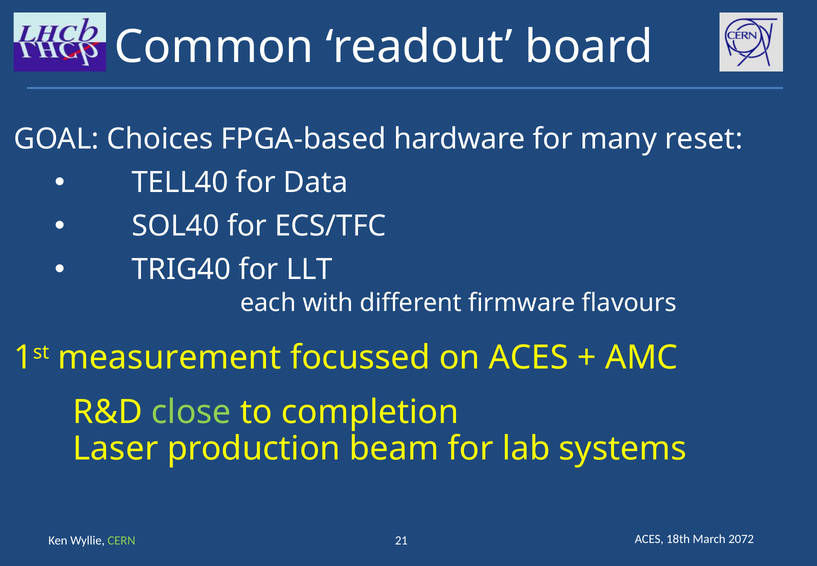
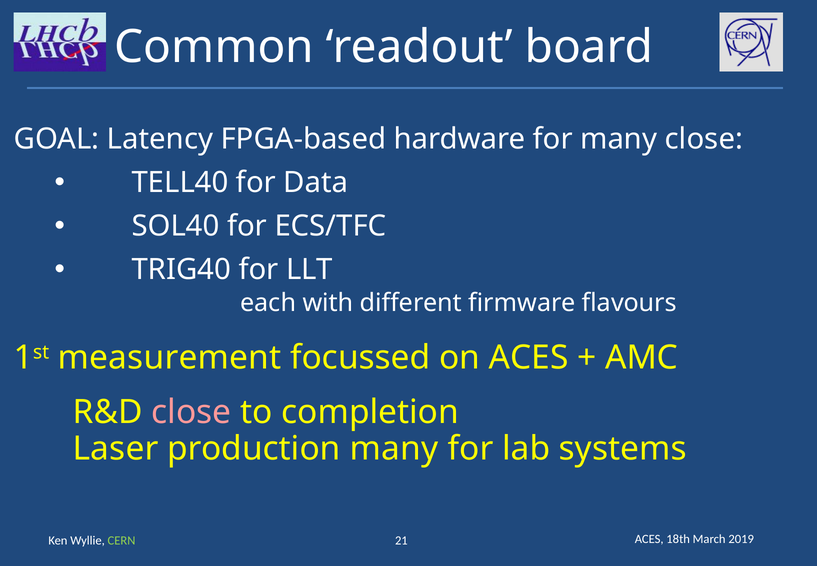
Choices: Choices -> Latency
many reset: reset -> close
close at (191, 412) colour: light green -> pink
production beam: beam -> many
2072: 2072 -> 2019
